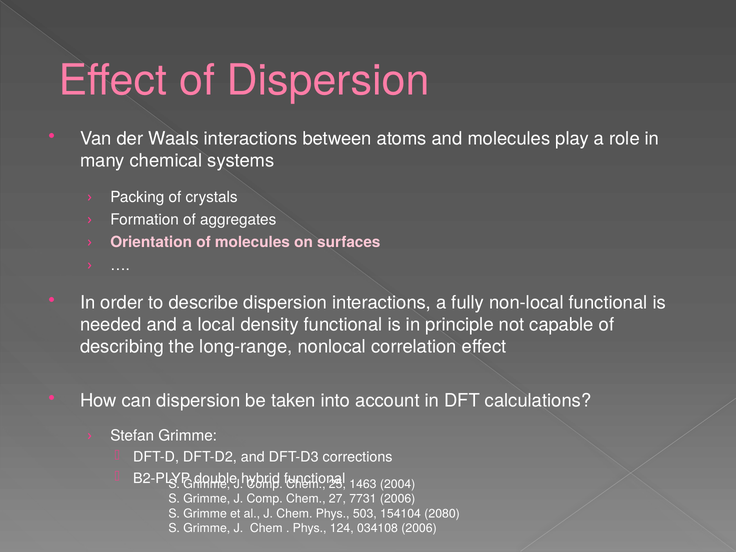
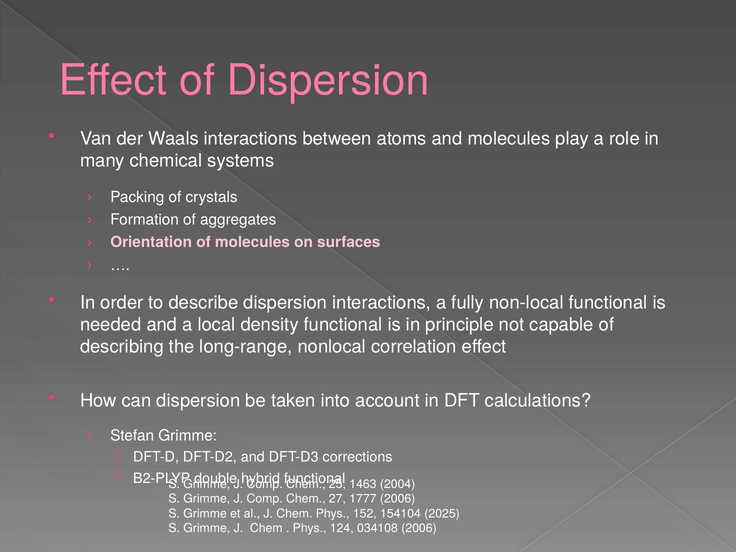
7731: 7731 -> 1777
503: 503 -> 152
2080: 2080 -> 2025
